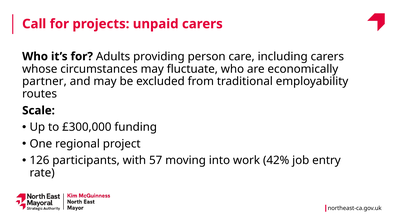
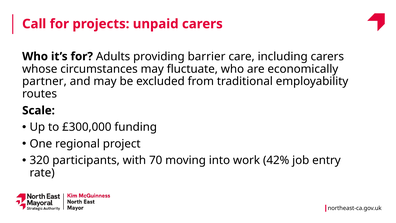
person: person -> barrier
126: 126 -> 320
57: 57 -> 70
